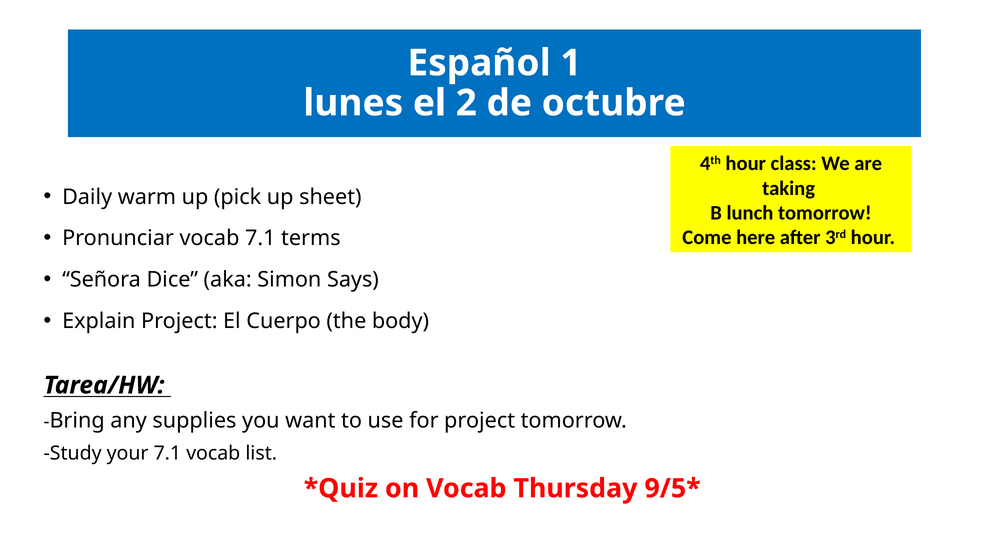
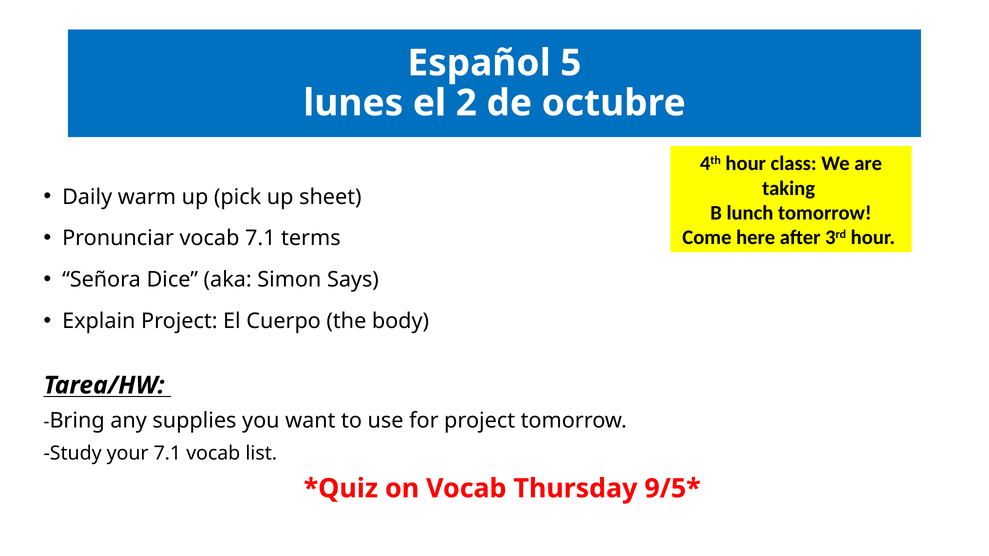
1: 1 -> 5
